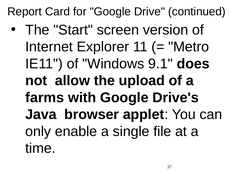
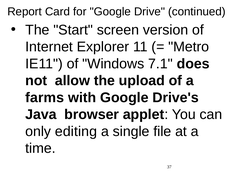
9.1: 9.1 -> 7.1
enable: enable -> editing
